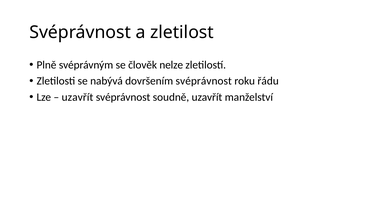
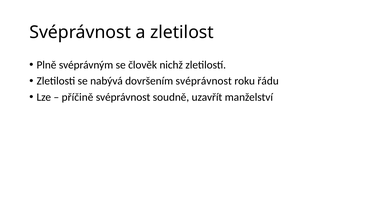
nelze: nelze -> nichž
uzavřít at (77, 97): uzavřít -> příčině
